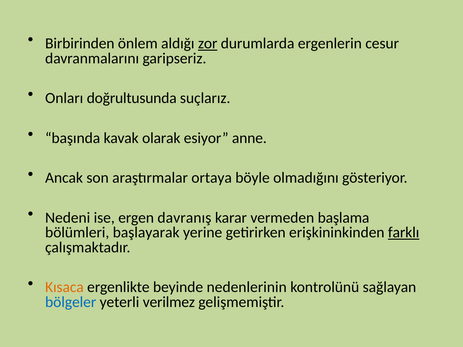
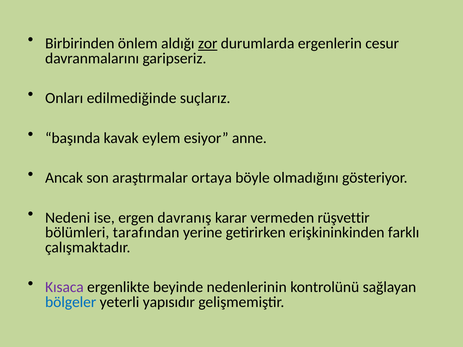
doğrultusunda: doğrultusunda -> edilmediğinde
olarak: olarak -> eylem
başlama: başlama -> rüşvettir
başlayarak: başlayarak -> tarafından
farklı underline: present -> none
Kısaca colour: orange -> purple
verilmez: verilmez -> yapısıdır
